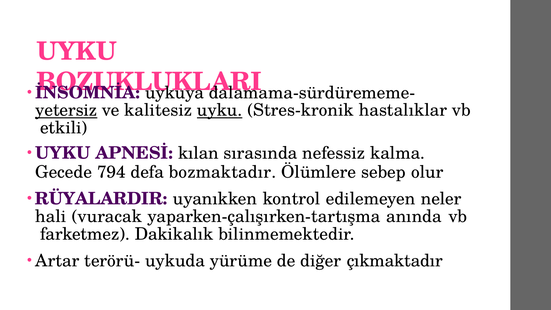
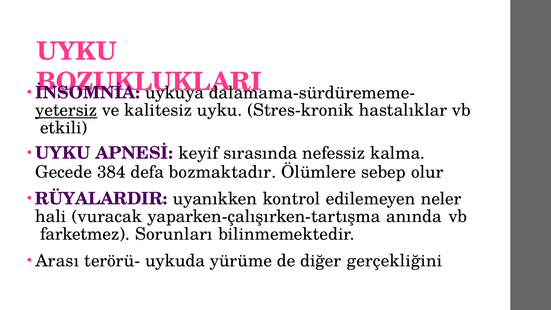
uyku at (220, 110) underline: present -> none
kılan: kılan -> keyif
794: 794 -> 384
Dakikalık: Dakikalık -> Sorunları
Artar: Artar -> Arası
çıkmaktadır: çıkmaktadır -> gerçekliğini
